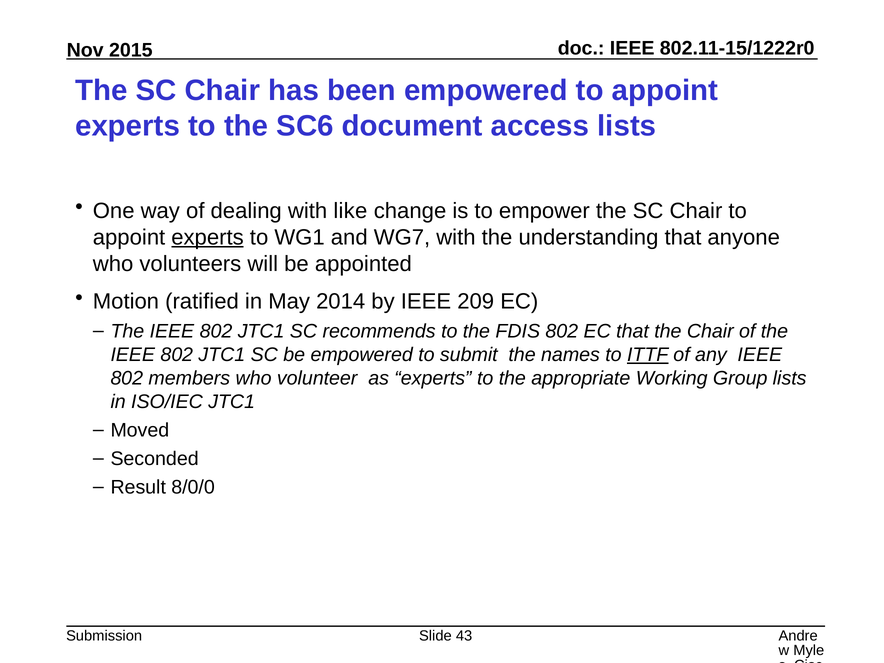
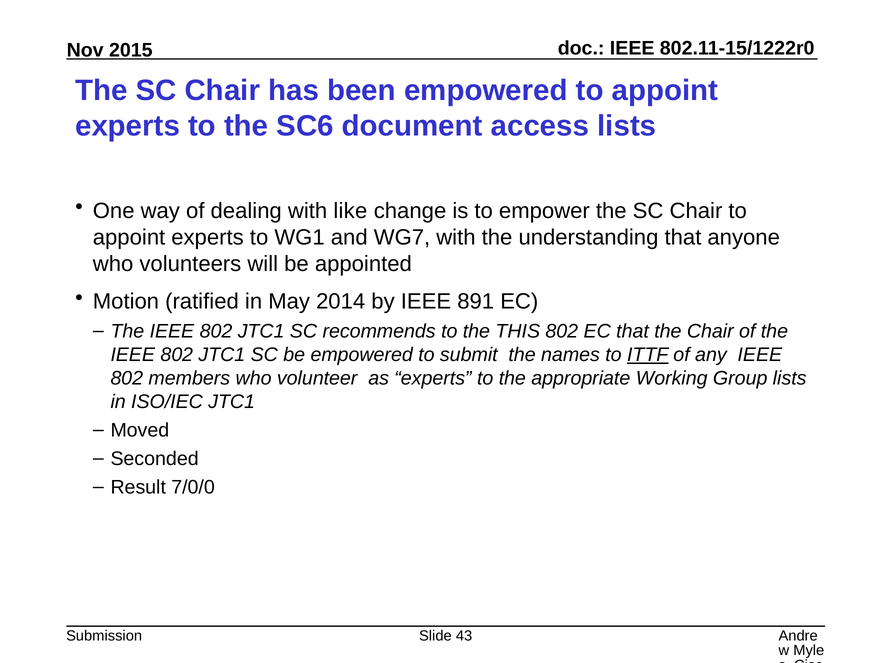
experts at (208, 237) underline: present -> none
209: 209 -> 891
FDIS: FDIS -> THIS
8/0/0: 8/0/0 -> 7/0/0
